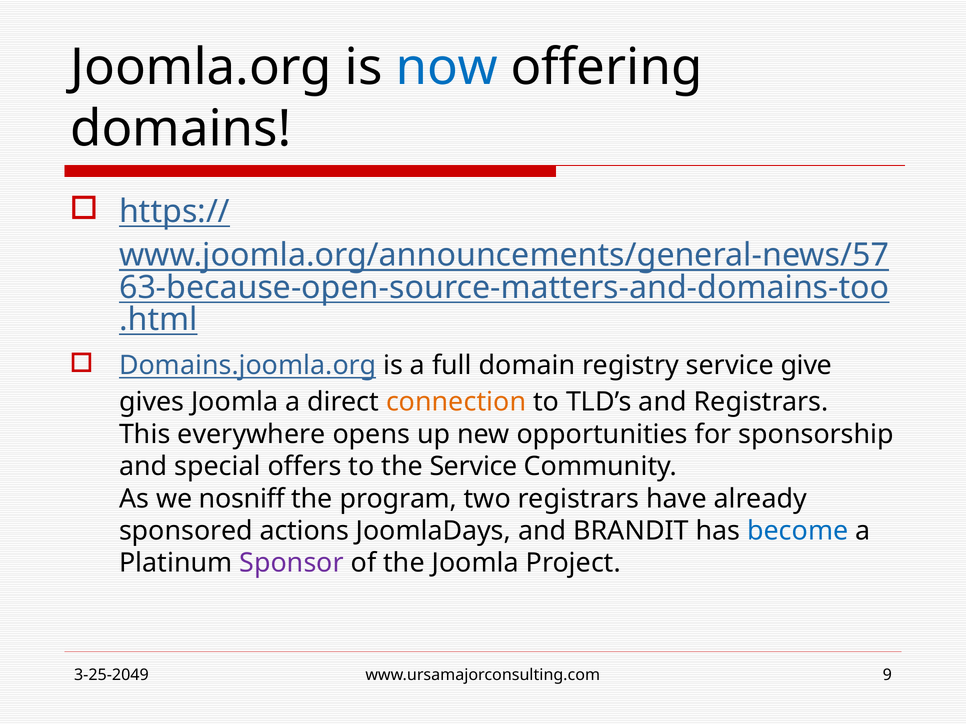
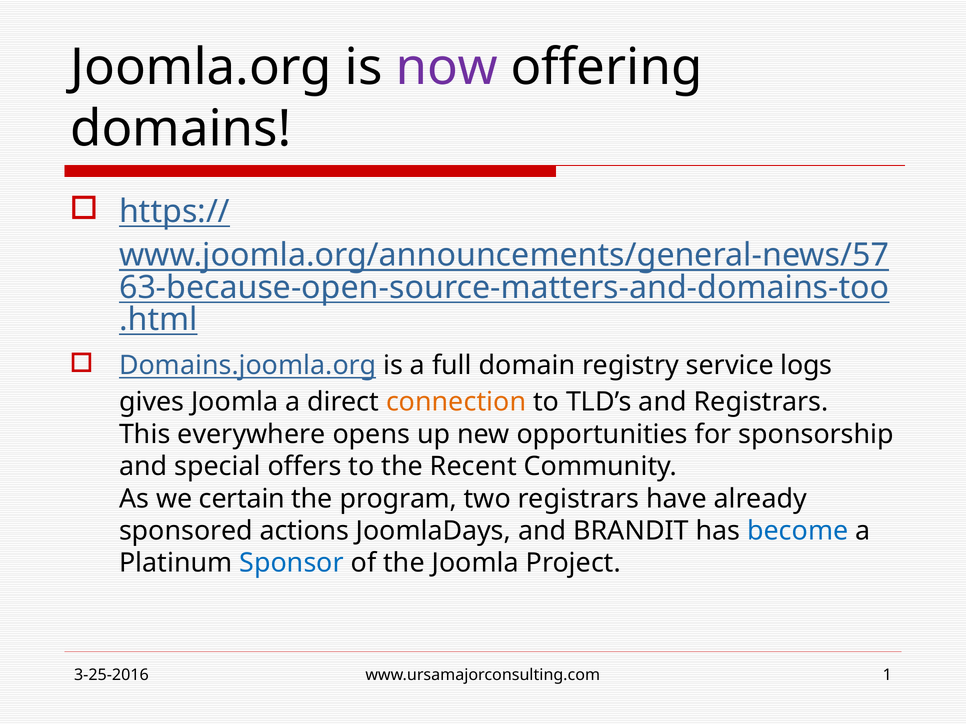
now colour: blue -> purple
give: give -> logs
the Service: Service -> Recent
nosniff: nosniff -> certain
Sponsor colour: purple -> blue
3-25-2049: 3-25-2049 -> 3-25-2016
9: 9 -> 1
